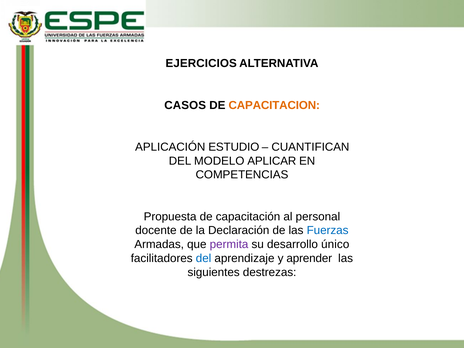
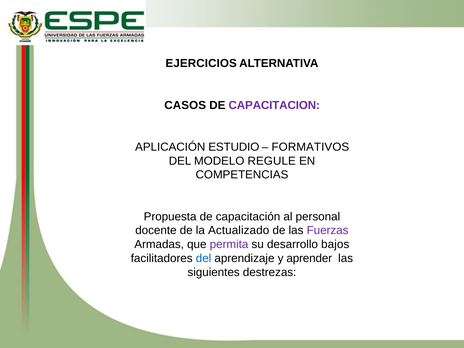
CAPACITACION colour: orange -> purple
CUANTIFICAN: CUANTIFICAN -> FORMATIVOS
APLICAR: APLICAR -> REGULE
Declaración: Declaración -> Actualizado
Fuerzas colour: blue -> purple
único: único -> bajos
